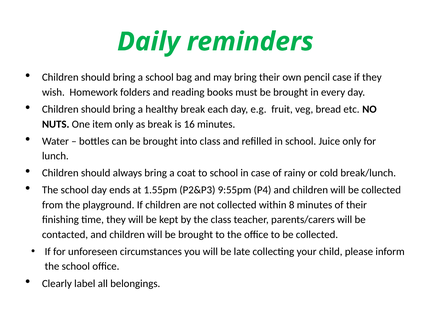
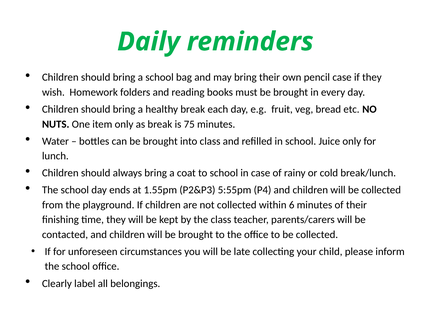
16: 16 -> 75
9:55pm: 9:55pm -> 5:55pm
8: 8 -> 6
